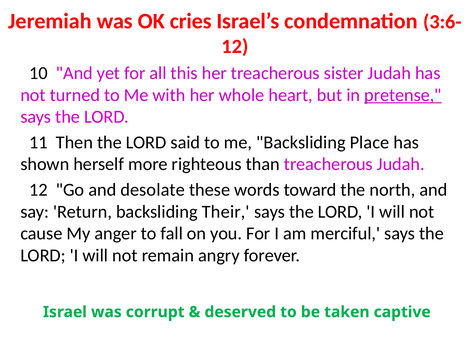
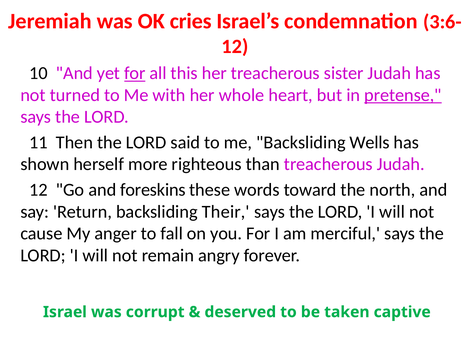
for at (135, 73) underline: none -> present
Place: Place -> Wells
desolate: desolate -> foreskins
